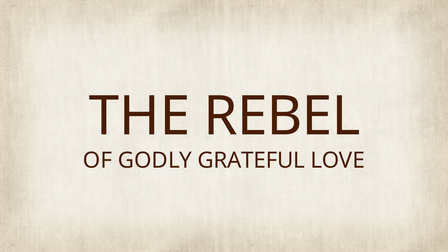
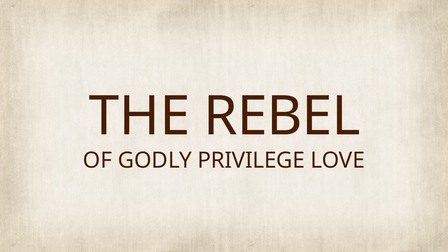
GRATEFUL: GRATEFUL -> PRIVILEGE
